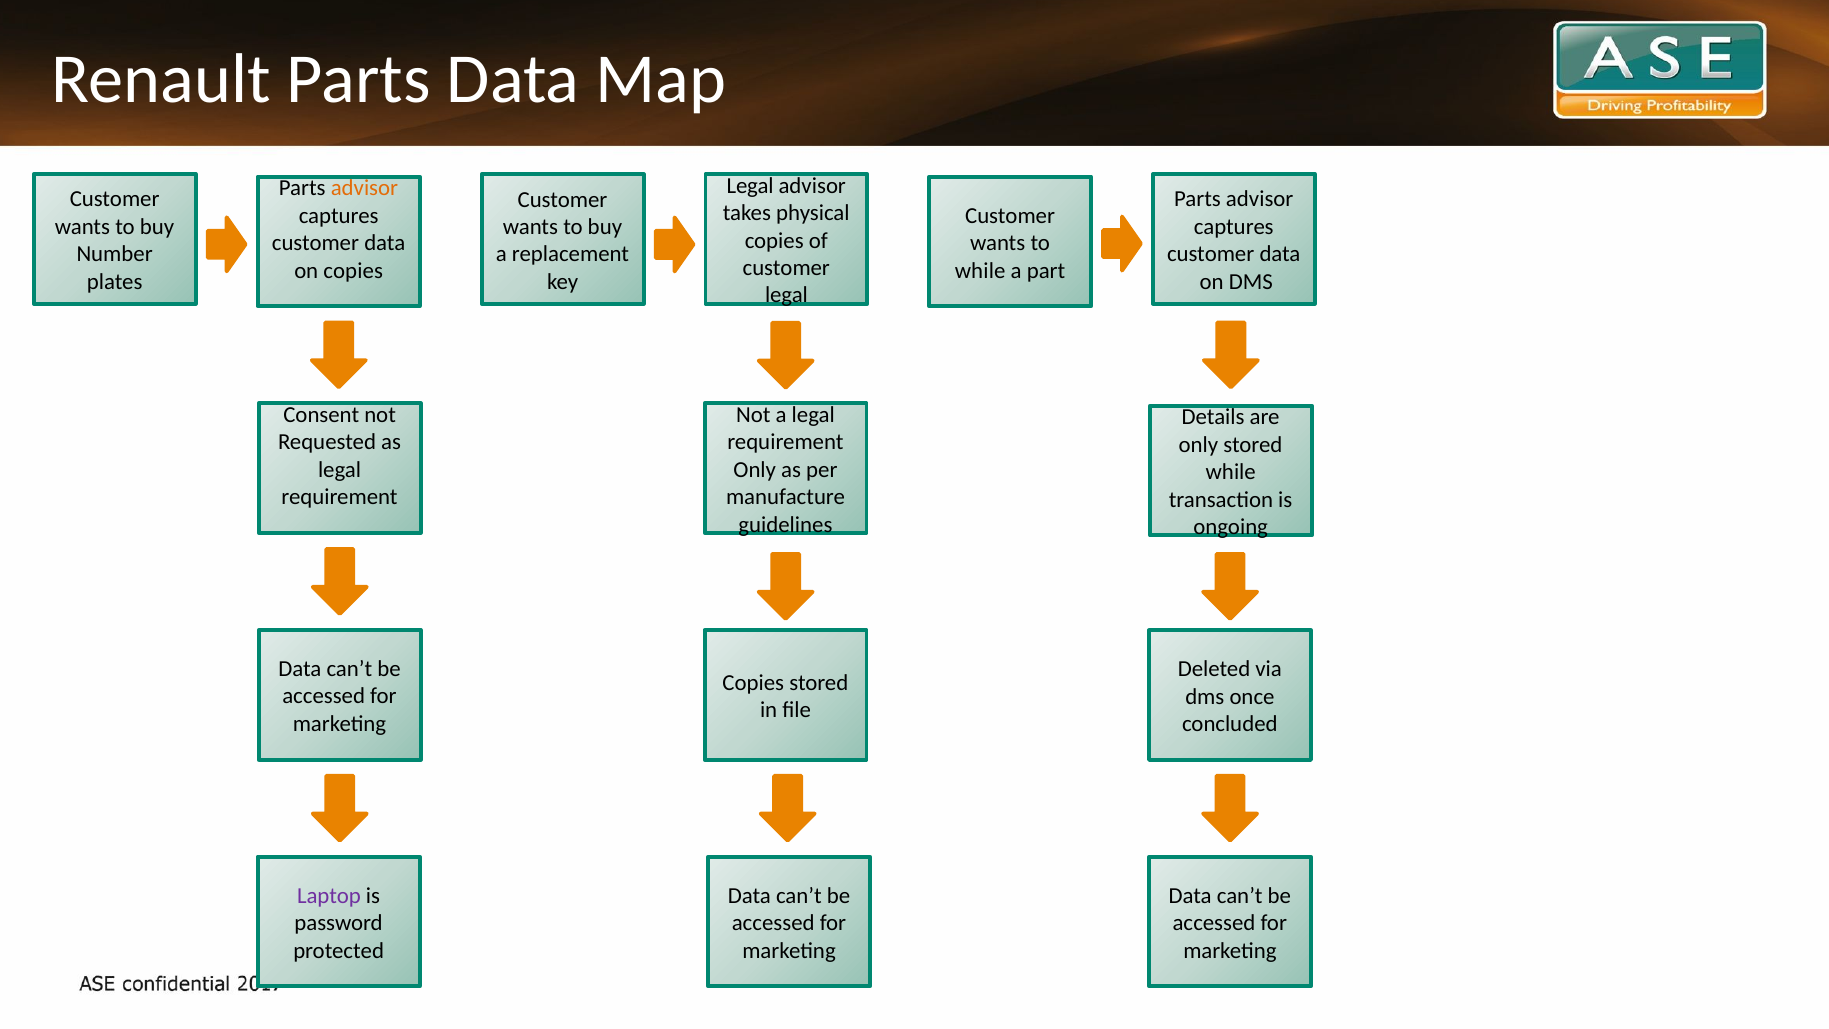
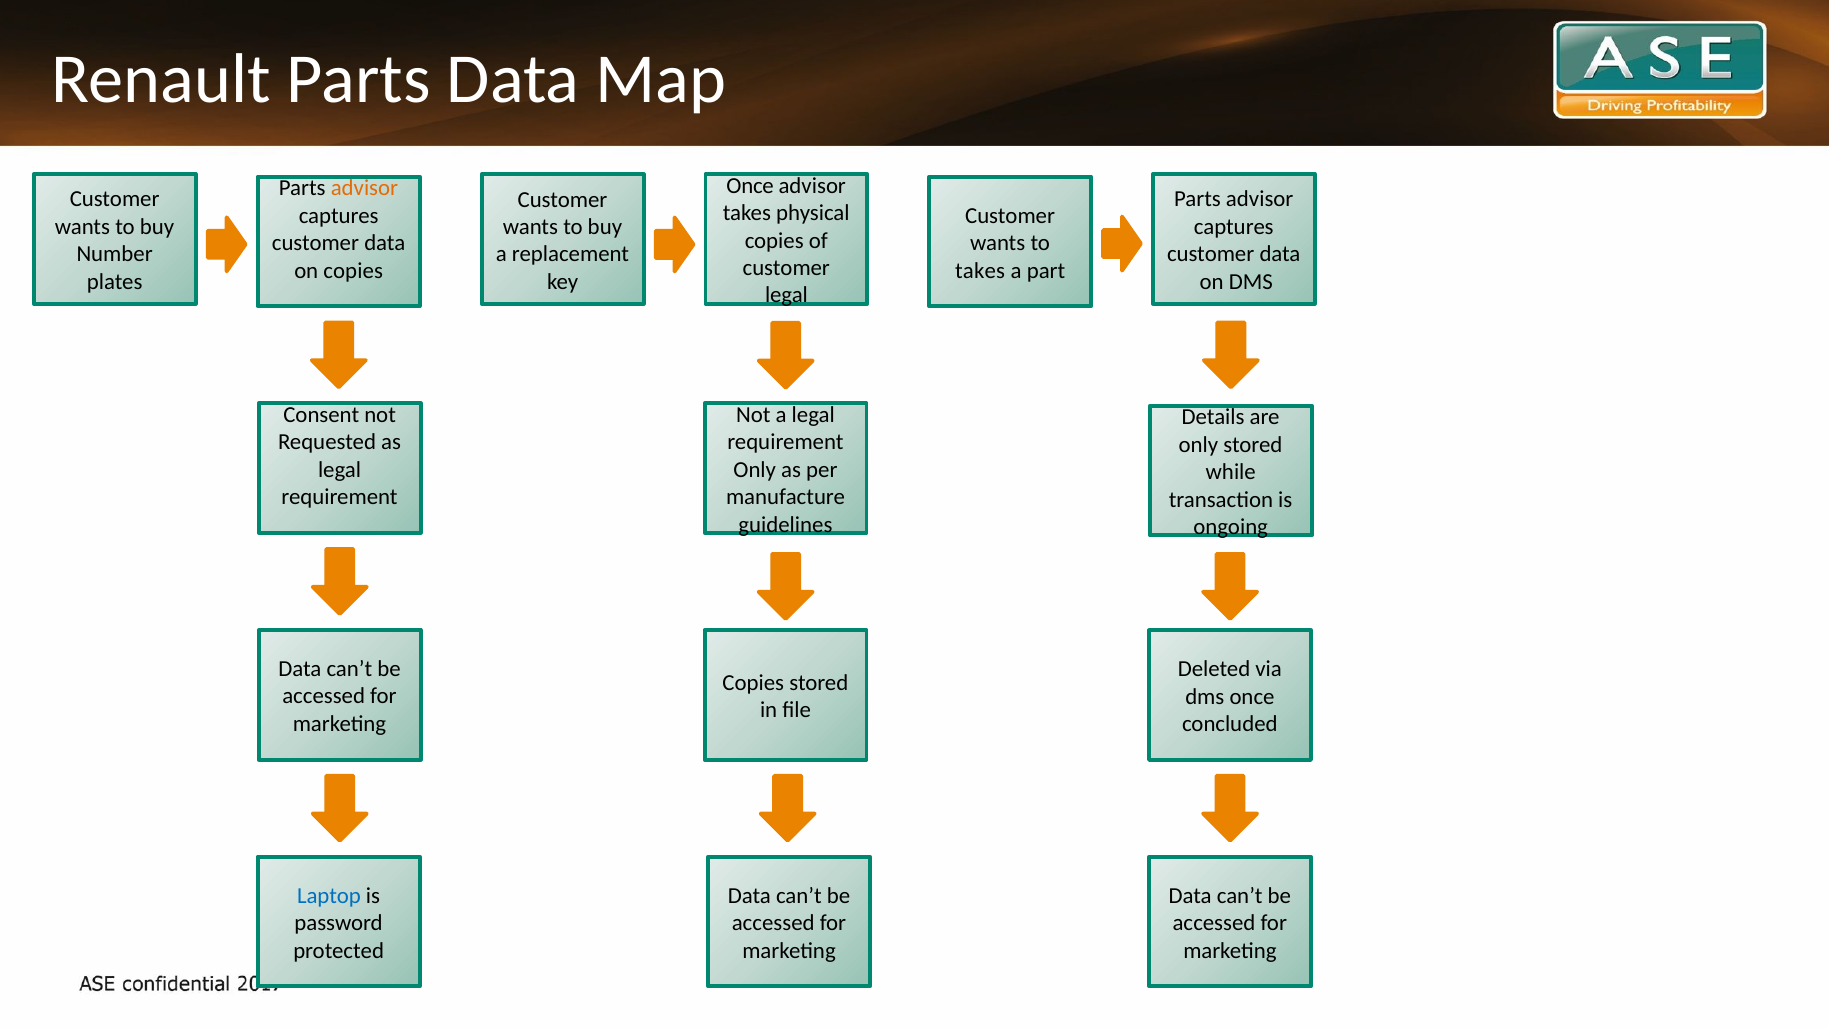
Legal at (750, 186): Legal -> Once
while at (980, 270): while -> takes
Laptop colour: purple -> blue
